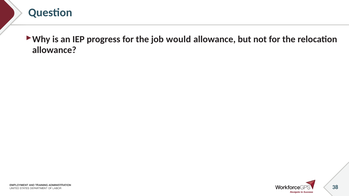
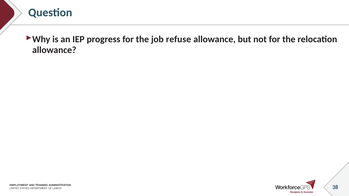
would: would -> refuse
